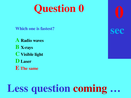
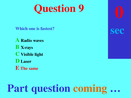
Question 0: 0 -> 9
Less: Less -> Part
coming colour: red -> orange
